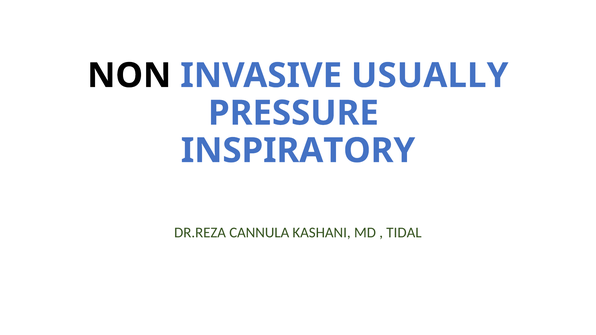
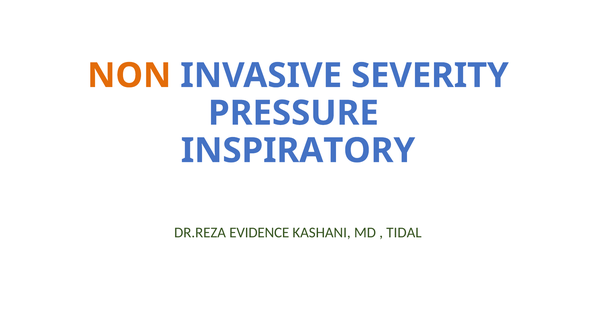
NON colour: black -> orange
USUALLY: USUALLY -> SEVERITY
CANNULA: CANNULA -> EVIDENCE
